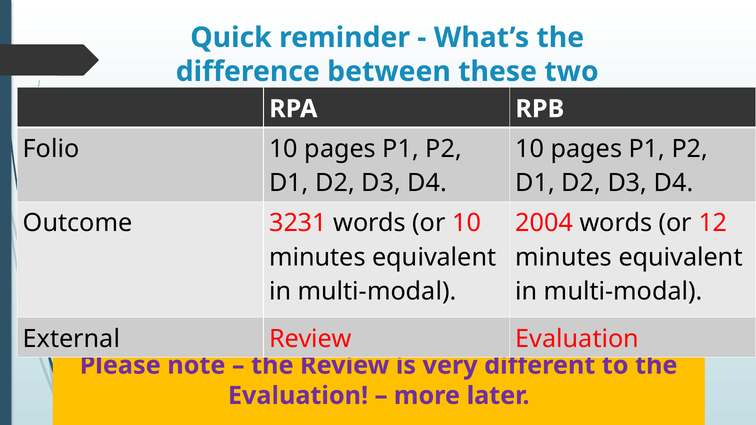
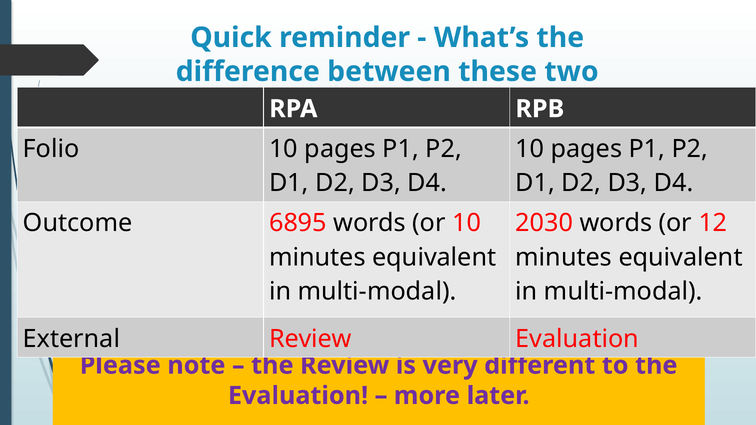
3231: 3231 -> 6895
2004: 2004 -> 2030
